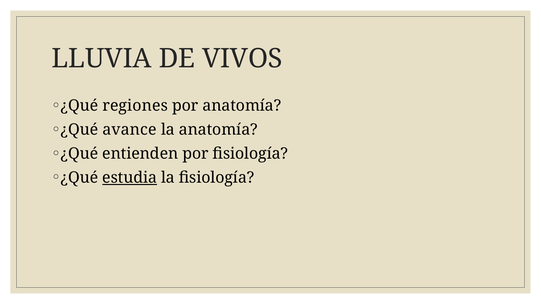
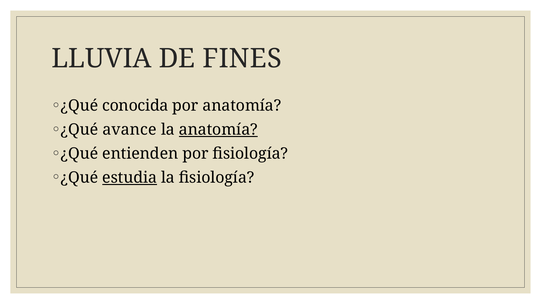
VIVOS: VIVOS -> FINES
regiones: regiones -> conocida
anatomía at (218, 130) underline: none -> present
